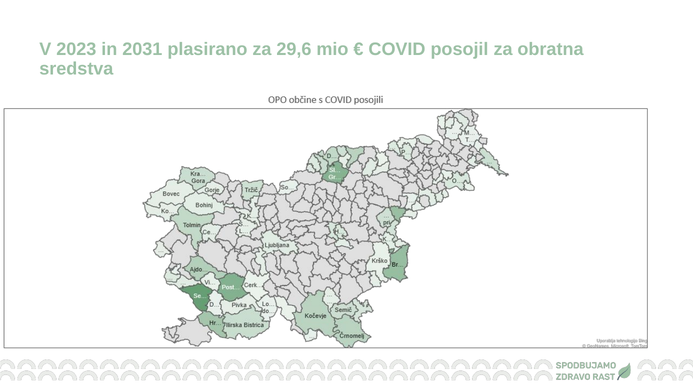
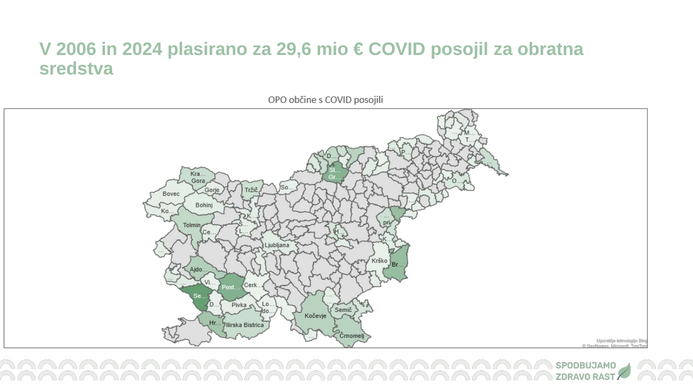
2023: 2023 -> 2006
2031: 2031 -> 2024
